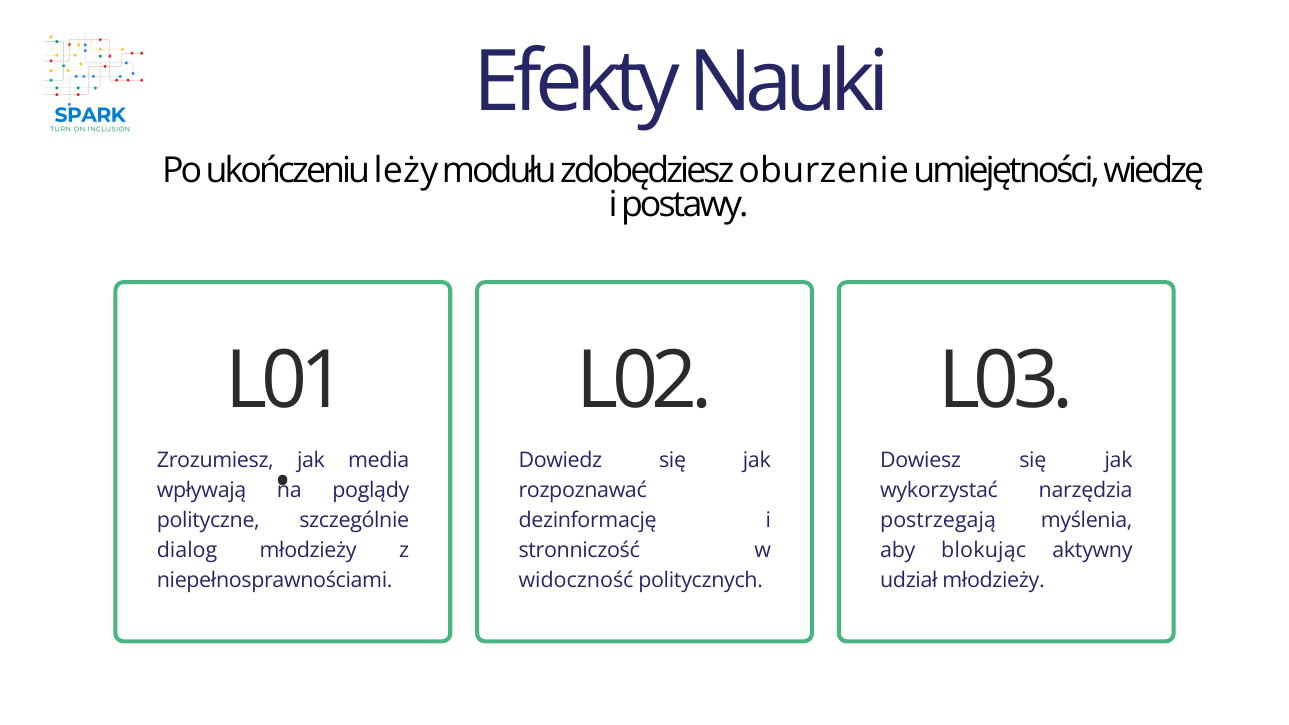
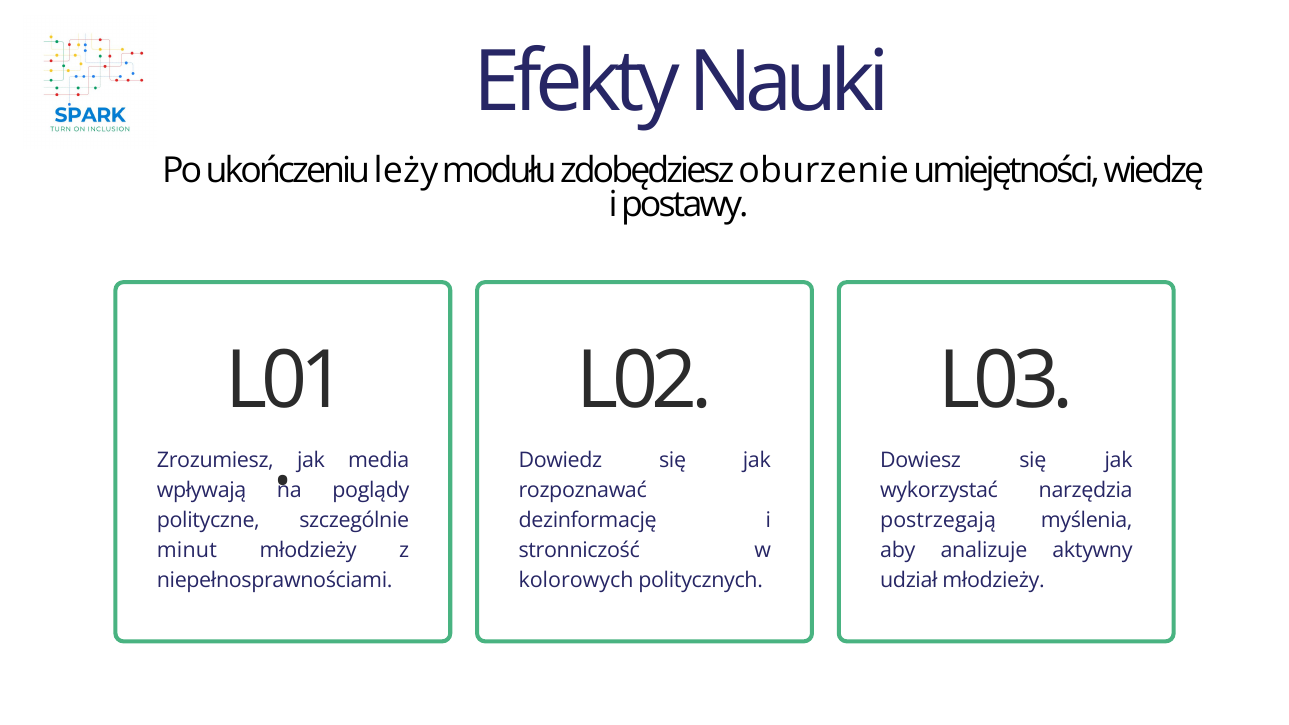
dialog: dialog -> minut
blokując: blokując -> analizuje
widoczność: widoczność -> kolorowych
